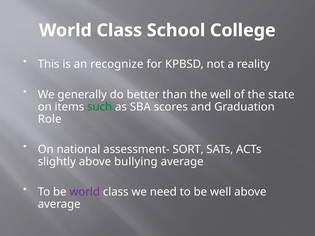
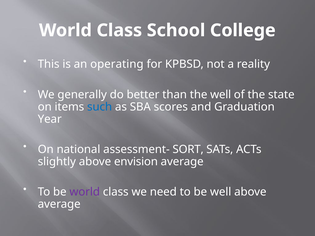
recognize: recognize -> operating
such colour: green -> blue
Role: Role -> Year
bullying: bullying -> envision
